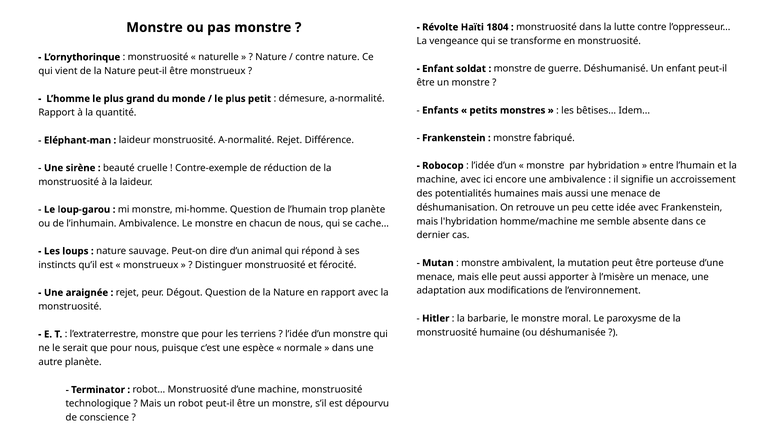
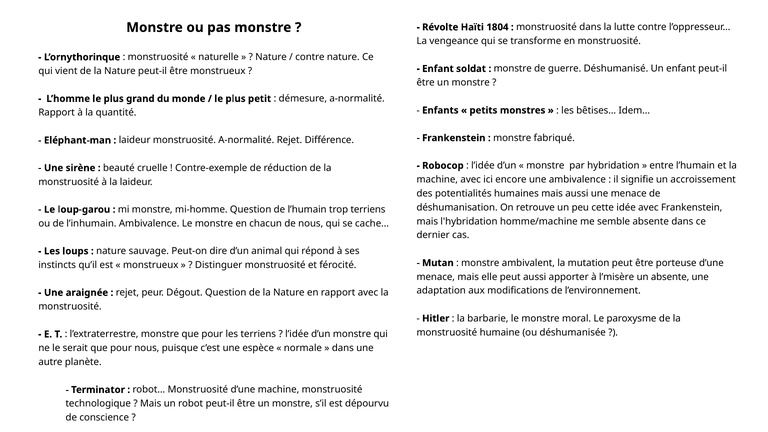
trop planète: planète -> terriens
un menace: menace -> absente
